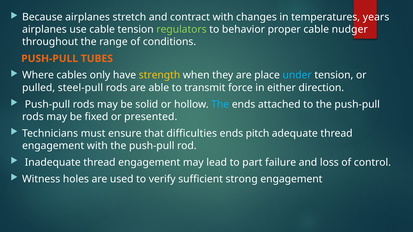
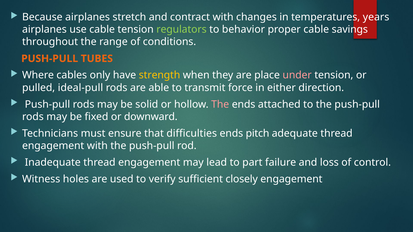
nudger: nudger -> savings
under colour: light blue -> pink
steel-pull: steel-pull -> ideal-pull
The at (220, 104) colour: light blue -> pink
presented: presented -> downward
strong: strong -> closely
